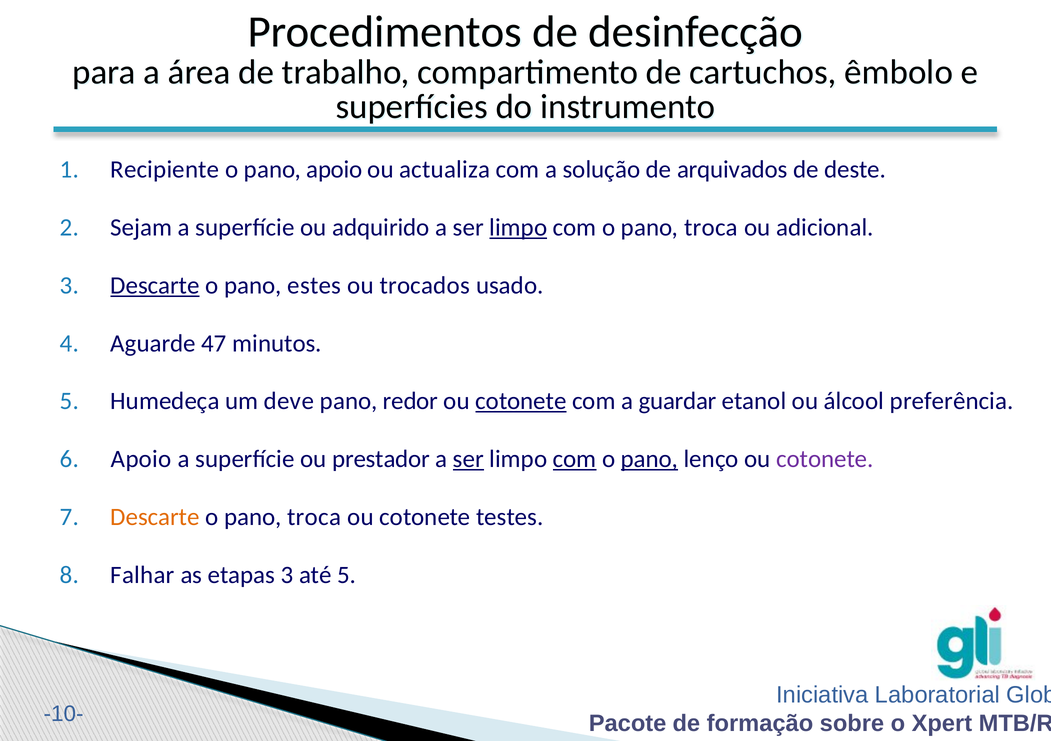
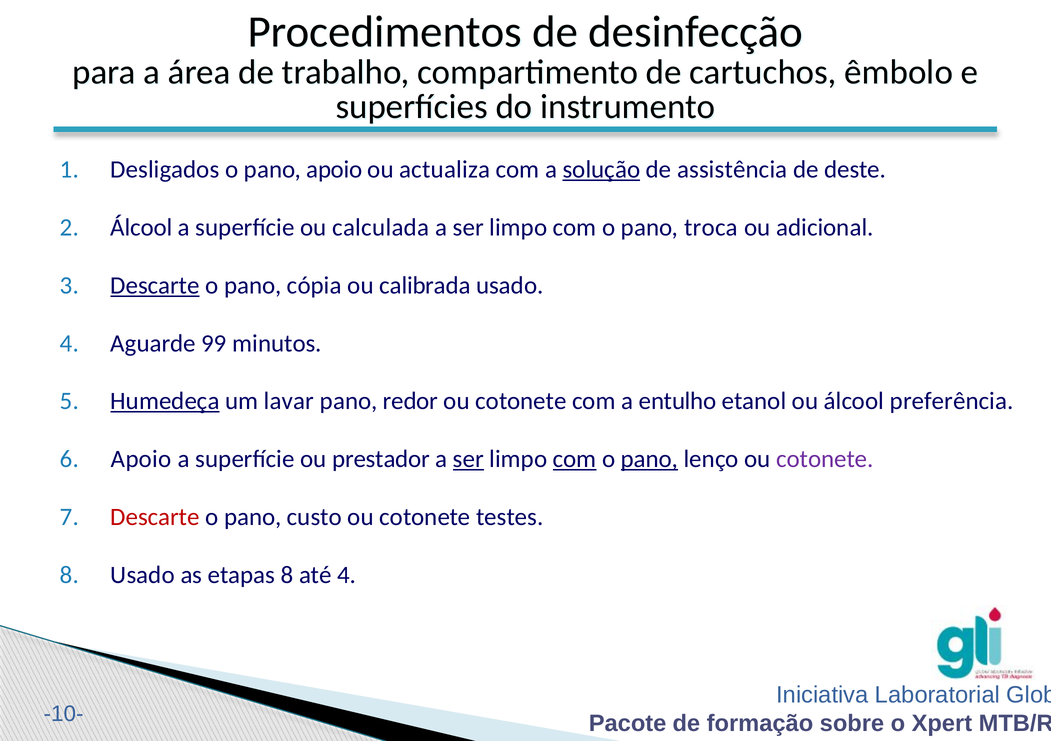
Recipiente: Recipiente -> Desligados
solução underline: none -> present
arquivados: arquivados -> assistência
Sejam at (141, 228): Sejam -> Álcool
adquirido: adquirido -> calculada
limpo at (518, 228) underline: present -> none
estes: estes -> cópia
trocados: trocados -> calibrada
47: 47 -> 99
Humedeça underline: none -> present
deve: deve -> lavar
cotonete at (521, 402) underline: present -> none
guardar: guardar -> entulho
Descarte at (155, 518) colour: orange -> red
troca at (314, 518): troca -> custo
Falhar at (142, 575): Falhar -> Usado
etapas 3: 3 -> 8
até 5: 5 -> 4
